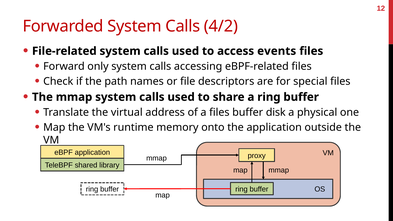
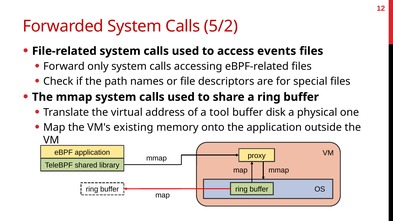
4/2: 4/2 -> 5/2
a files: files -> tool
runtime: runtime -> existing
